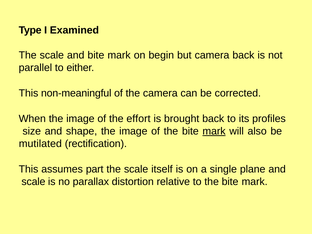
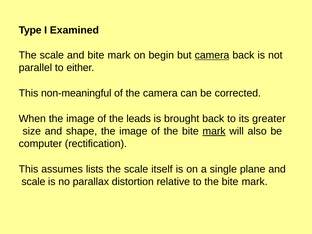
camera at (212, 55) underline: none -> present
effort: effort -> leads
profiles: profiles -> greater
mutilated: mutilated -> computer
part: part -> lists
